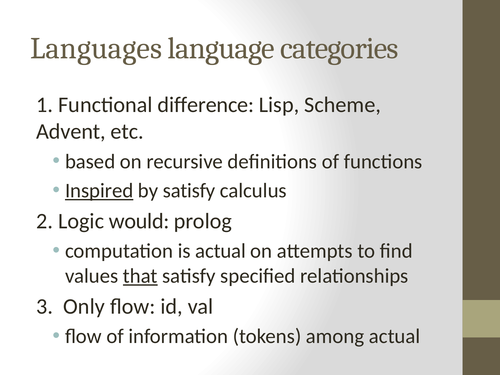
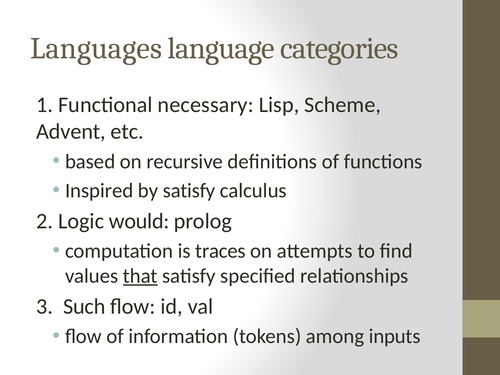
difference: difference -> necessary
Inspired underline: present -> none
is actual: actual -> traces
Only: Only -> Such
among actual: actual -> inputs
